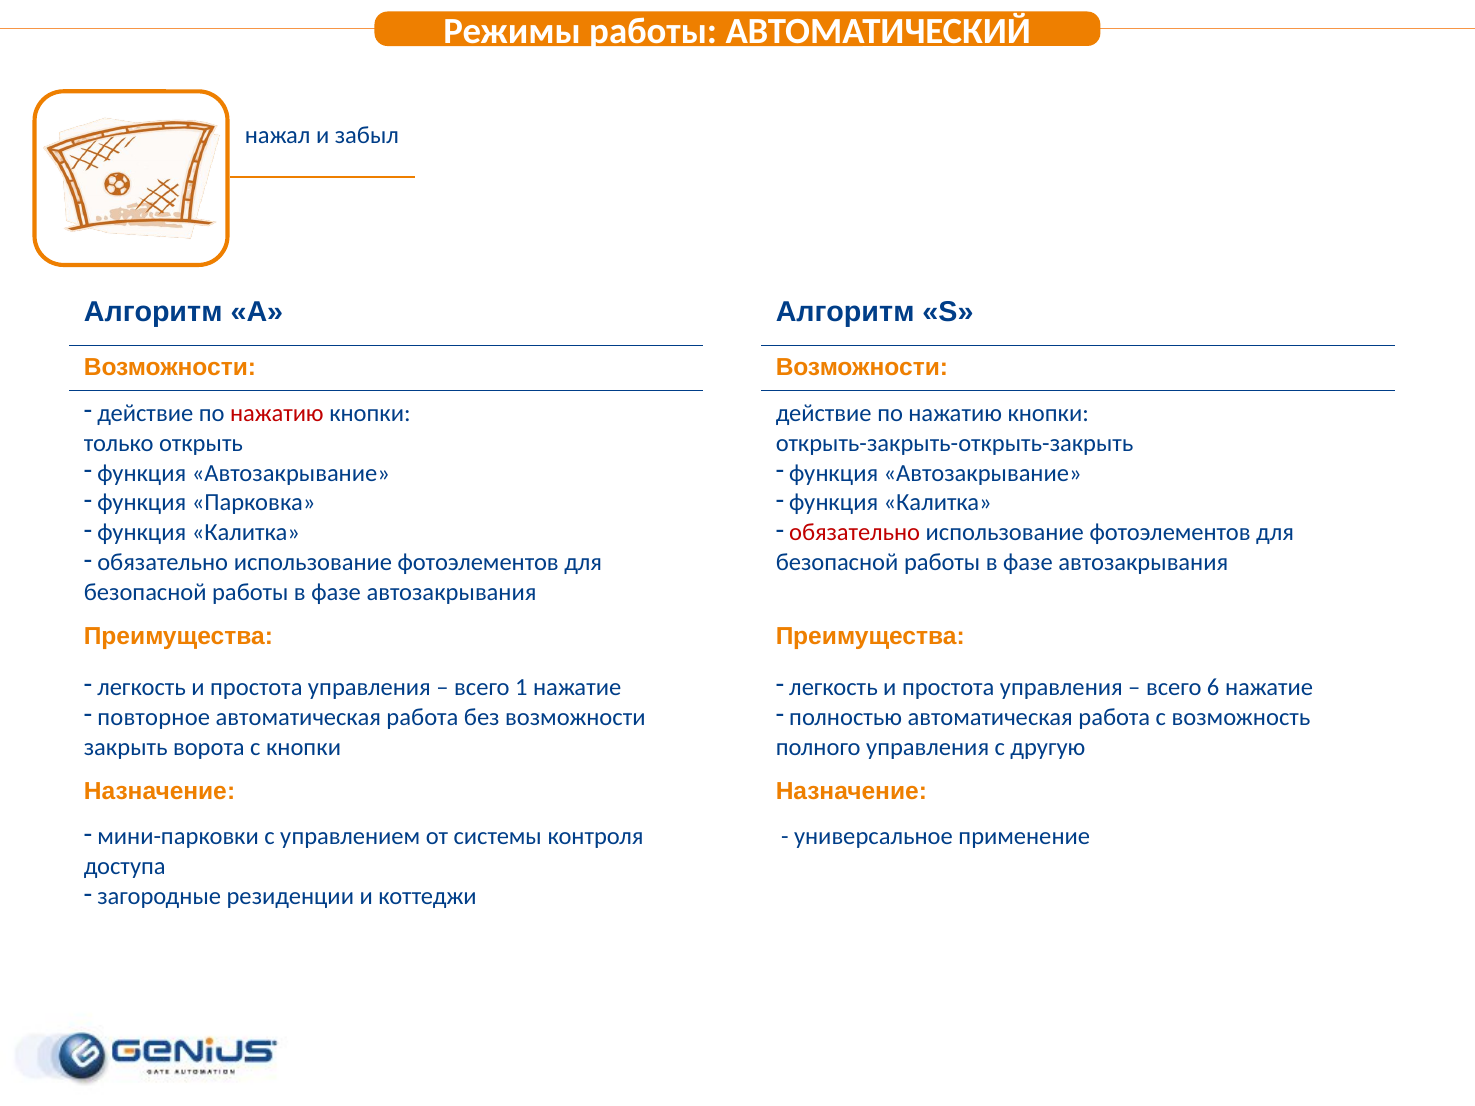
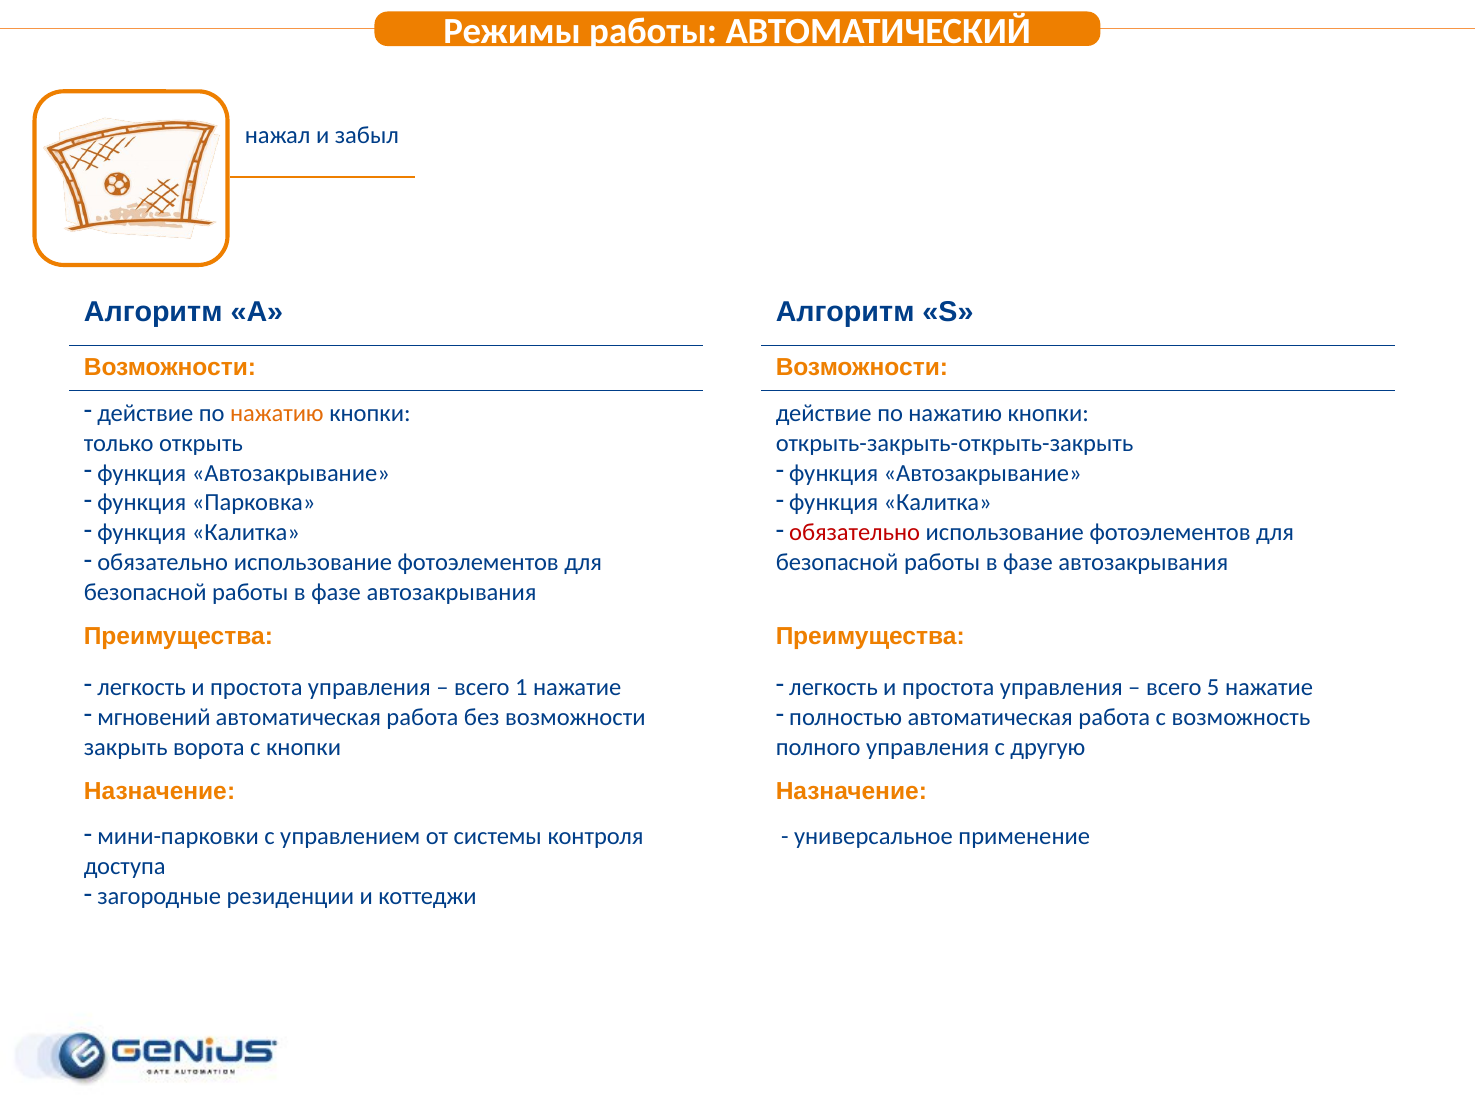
нажатию at (277, 413) colour: red -> orange
6: 6 -> 5
повторное: повторное -> мгновений
